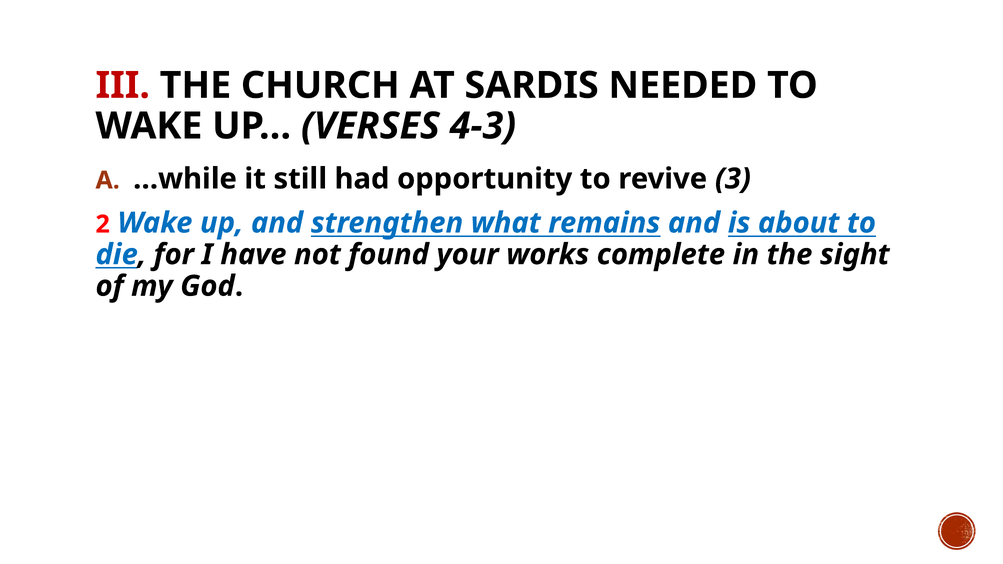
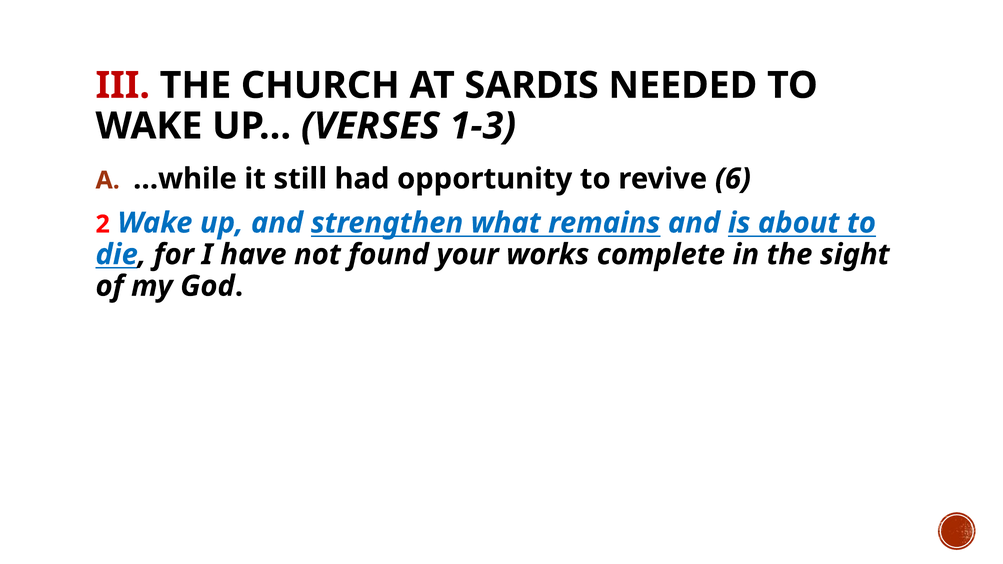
4-3: 4-3 -> 1-3
3: 3 -> 6
